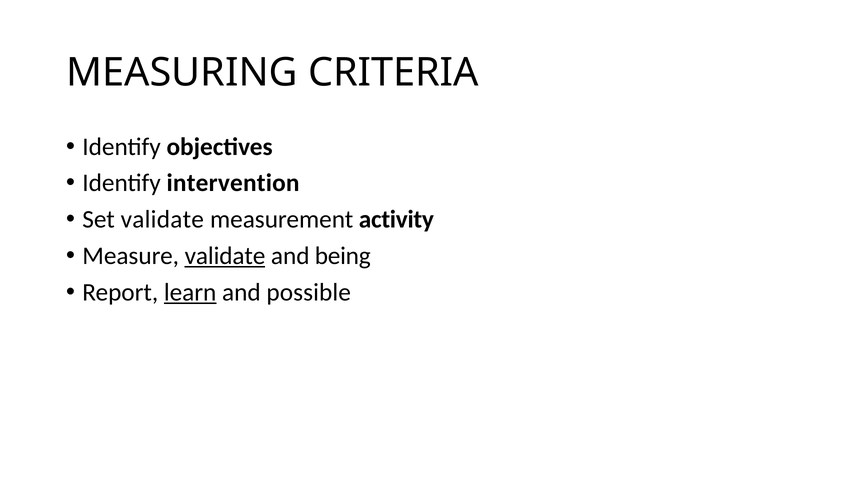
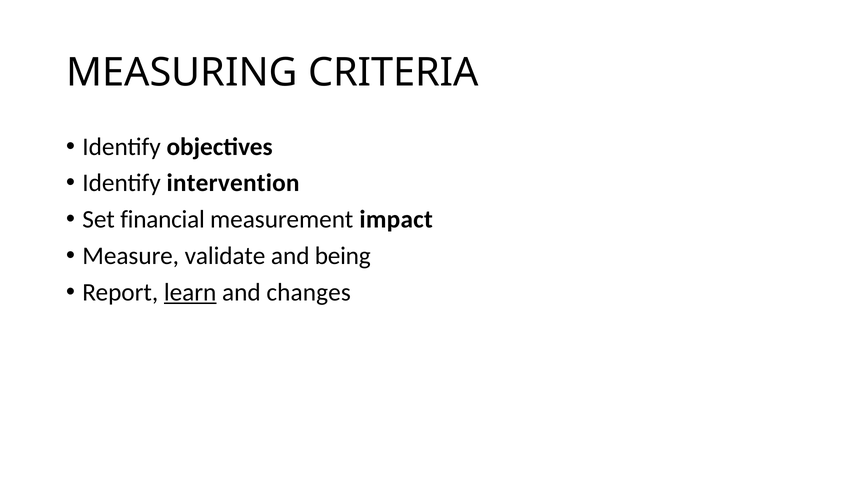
Set validate: validate -> financial
activity: activity -> impact
validate at (225, 256) underline: present -> none
possible: possible -> changes
